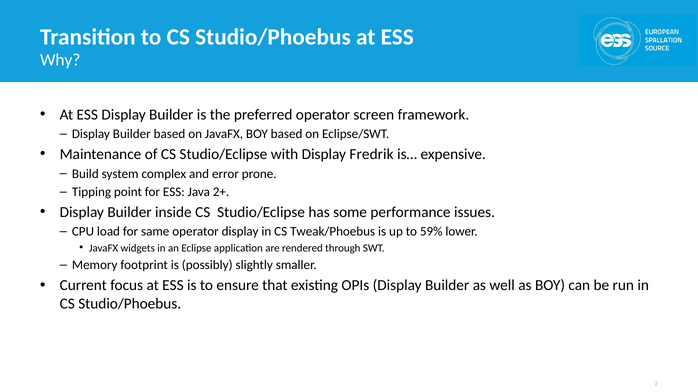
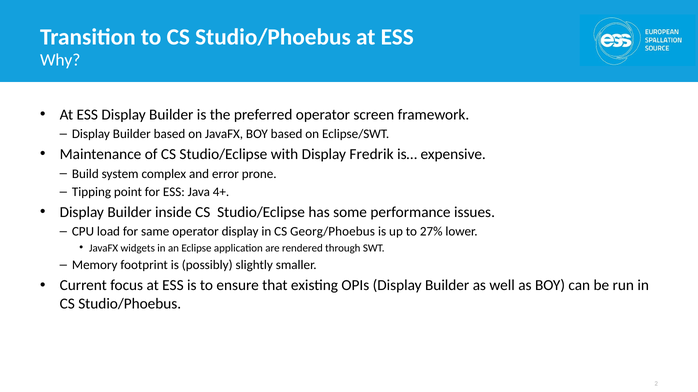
2+: 2+ -> 4+
Tweak/Phoebus: Tweak/Phoebus -> Georg/Phoebus
59%: 59% -> 27%
